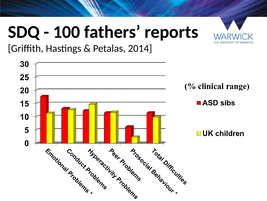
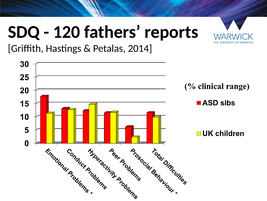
100: 100 -> 120
